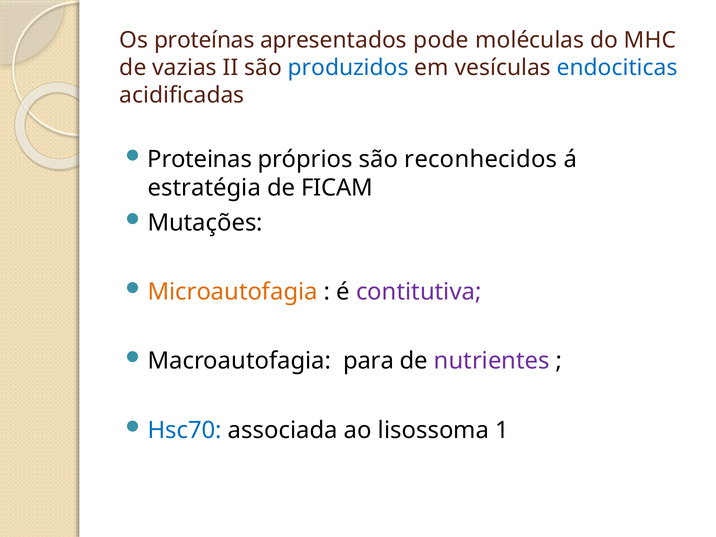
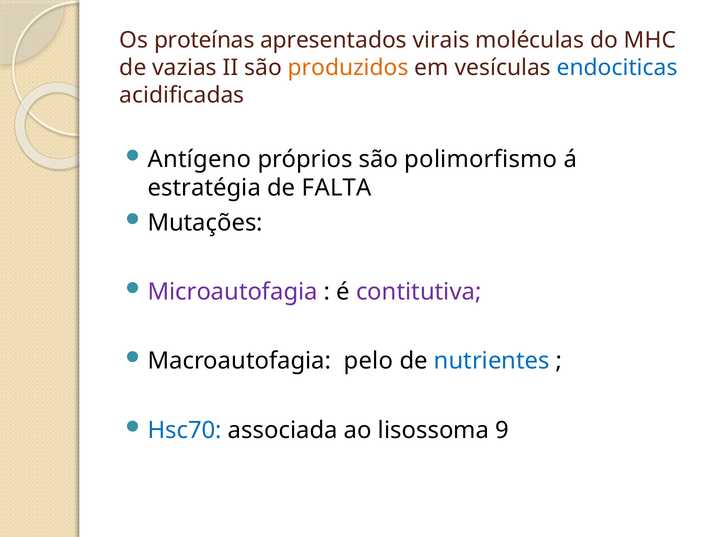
pode: pode -> virais
produzidos colour: blue -> orange
Proteinas: Proteinas -> Antígeno
reconhecidos: reconhecidos -> polimorfismo
FICAM: FICAM -> FALTA
Microautofagia colour: orange -> purple
para: para -> pelo
nutrientes colour: purple -> blue
1: 1 -> 9
